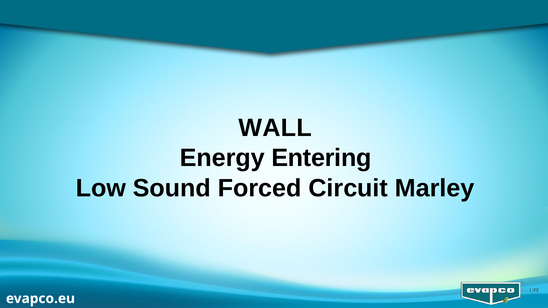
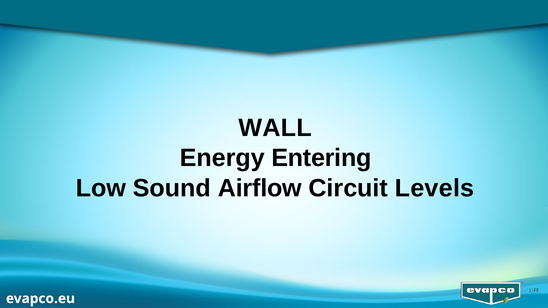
Forced: Forced -> Airflow
Marley: Marley -> Levels
